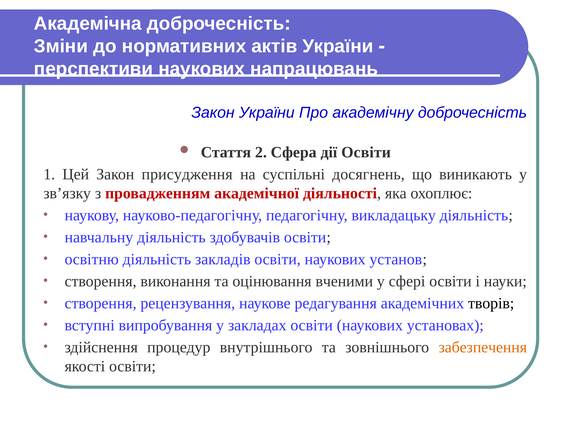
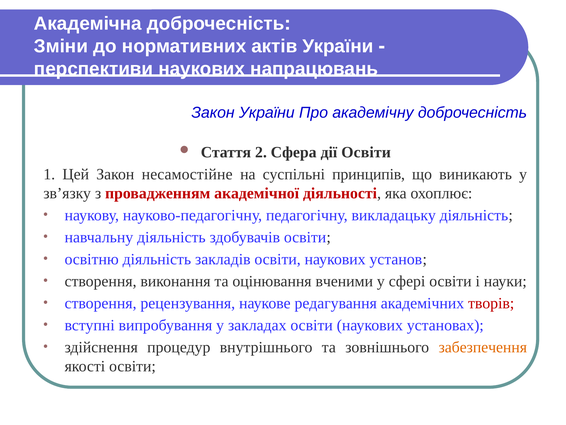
присудження: присудження -> несамостійне
досягнень: досягнень -> принципів
творів colour: black -> red
